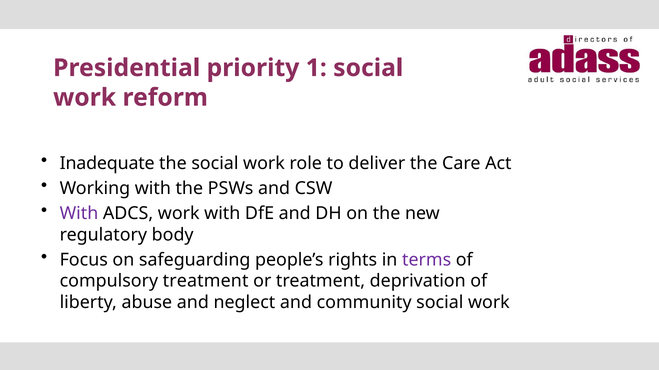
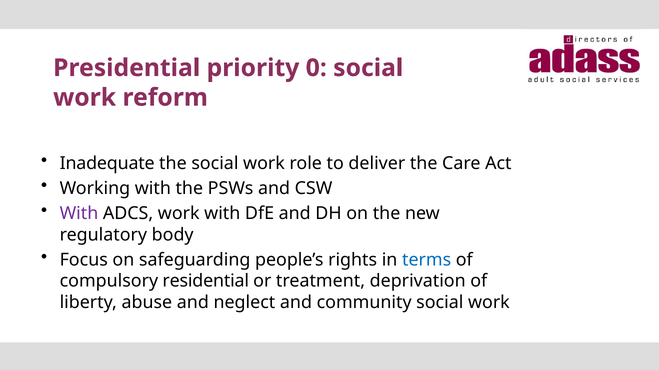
1: 1 -> 0
terms colour: purple -> blue
compulsory treatment: treatment -> residential
